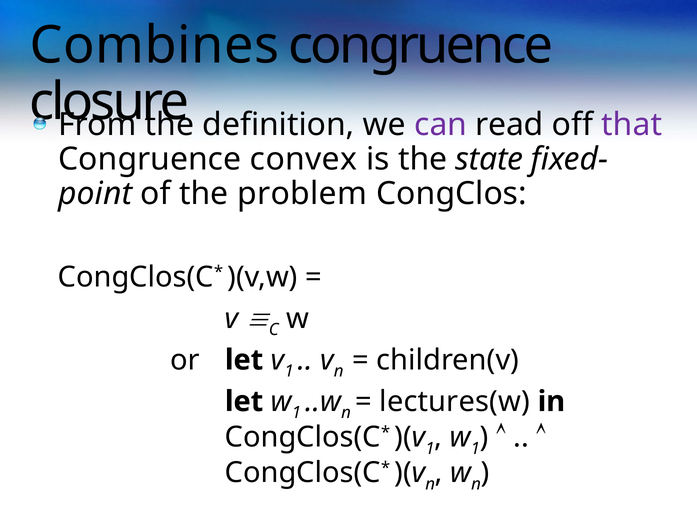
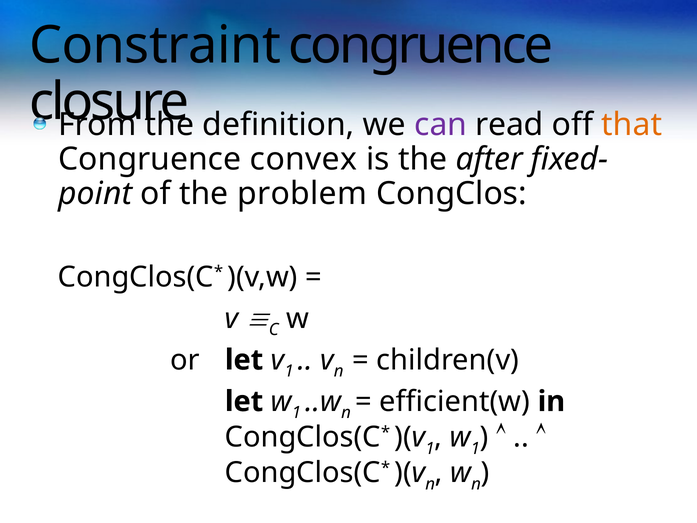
Combines: Combines -> Constraint
that colour: purple -> orange
state: state -> after
lectures(w: lectures(w -> efficient(w
